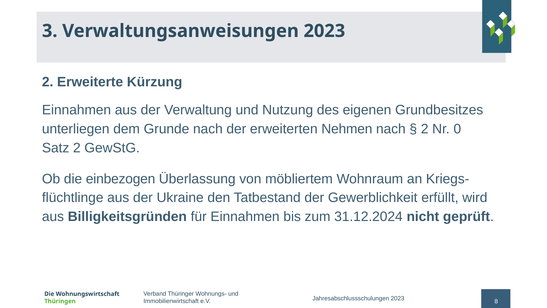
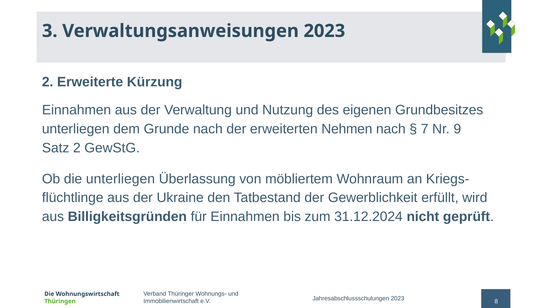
2 at (425, 129): 2 -> 7
0: 0 -> 9
die einbezogen: einbezogen -> unterliegen
